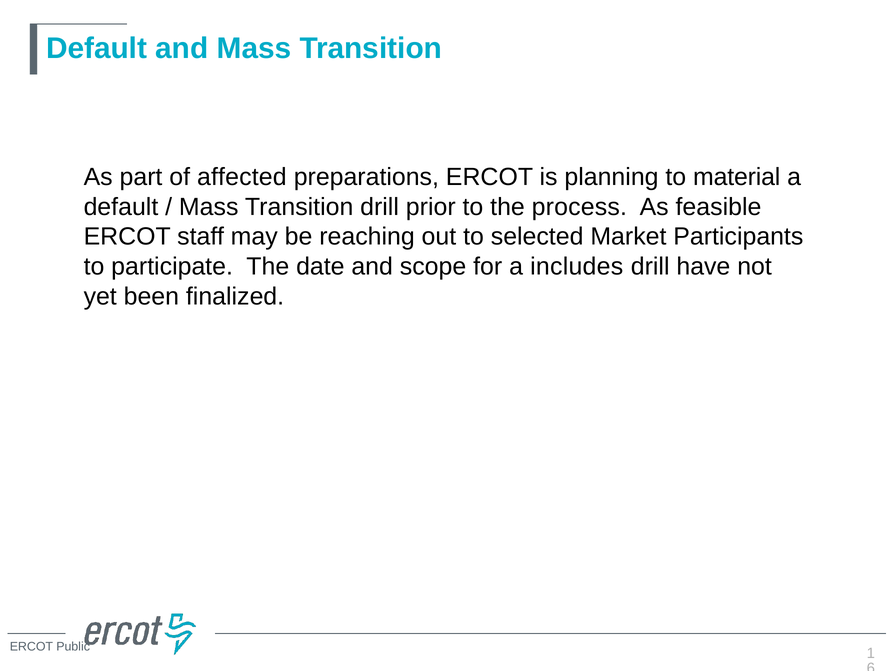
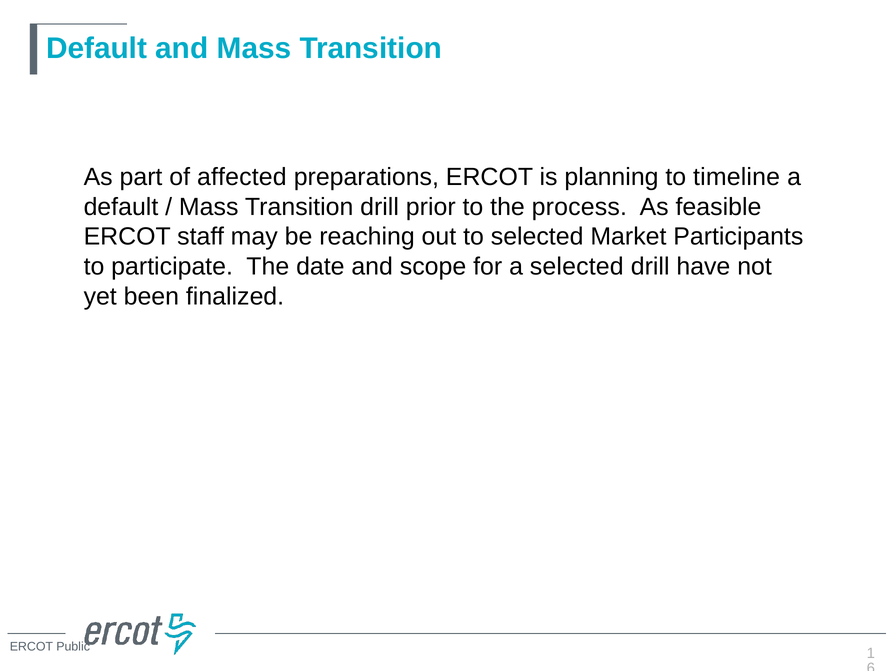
material: material -> timeline
a includes: includes -> selected
